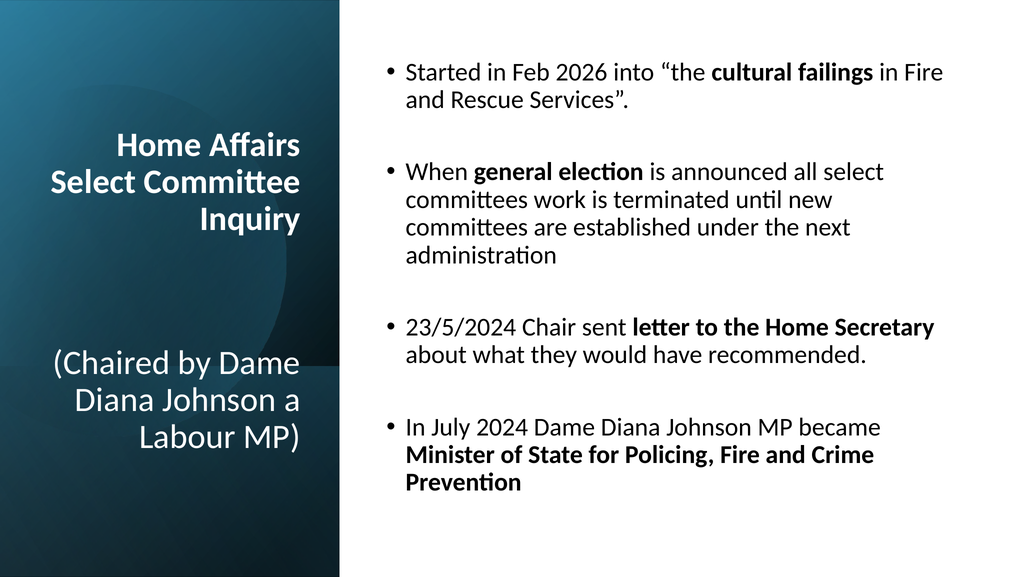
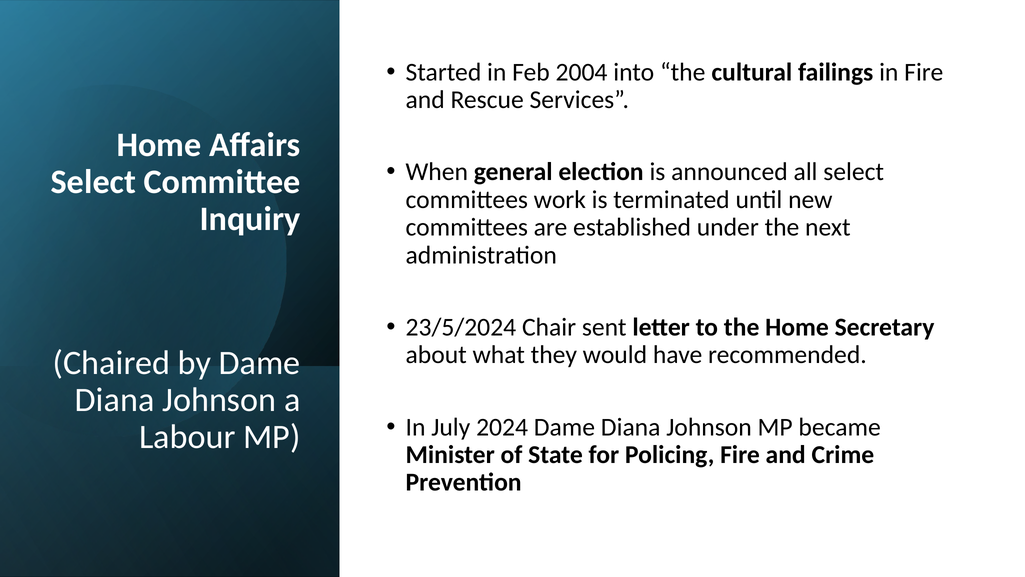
2026: 2026 -> 2004
